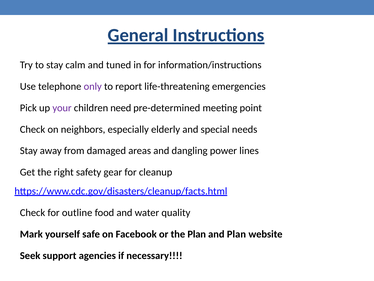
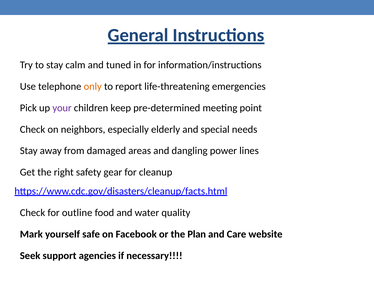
only colour: purple -> orange
need: need -> keep
and Plan: Plan -> Care
